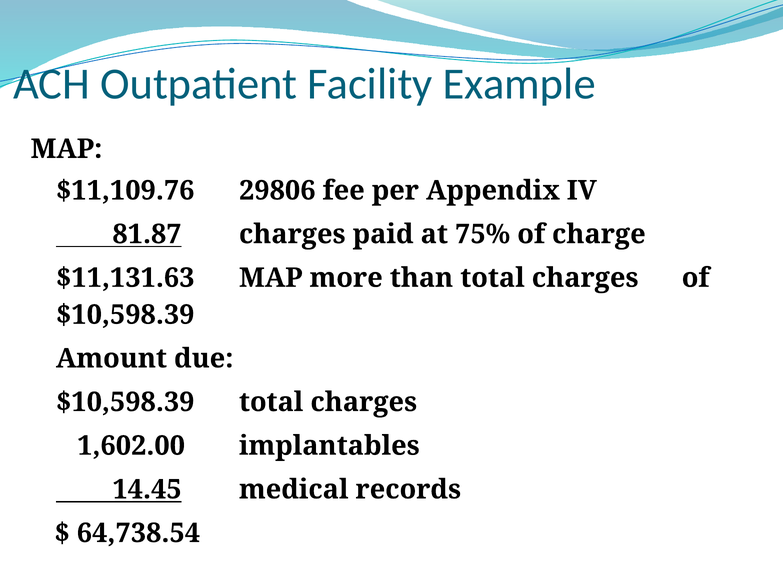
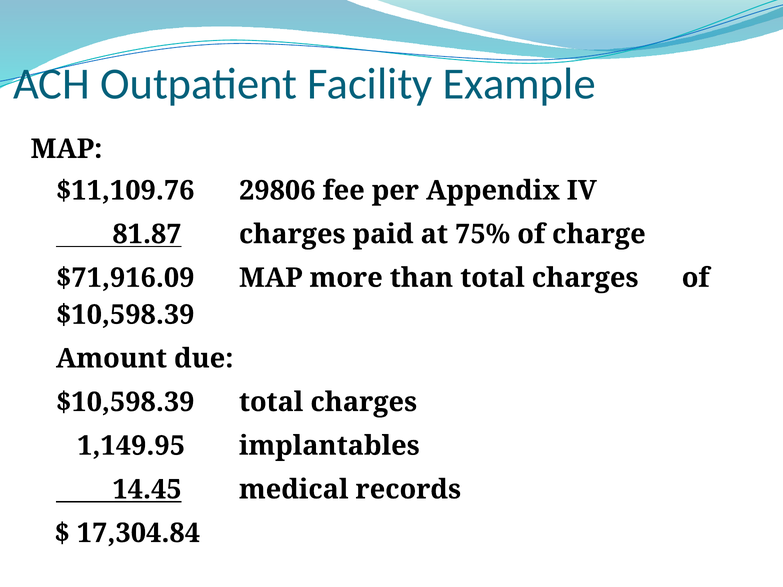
$11,131.63: $11,131.63 -> $71,916.09
1,602.00: 1,602.00 -> 1,149.95
64,738.54: 64,738.54 -> 17,304.84
